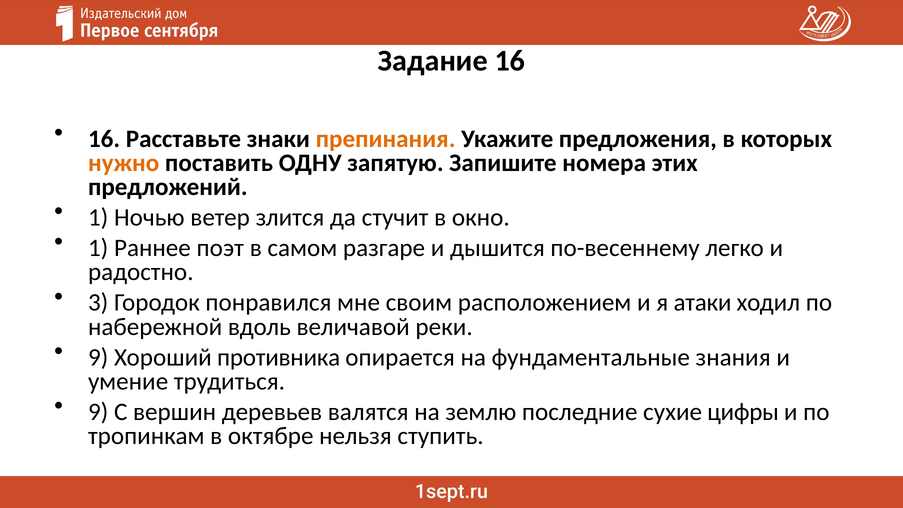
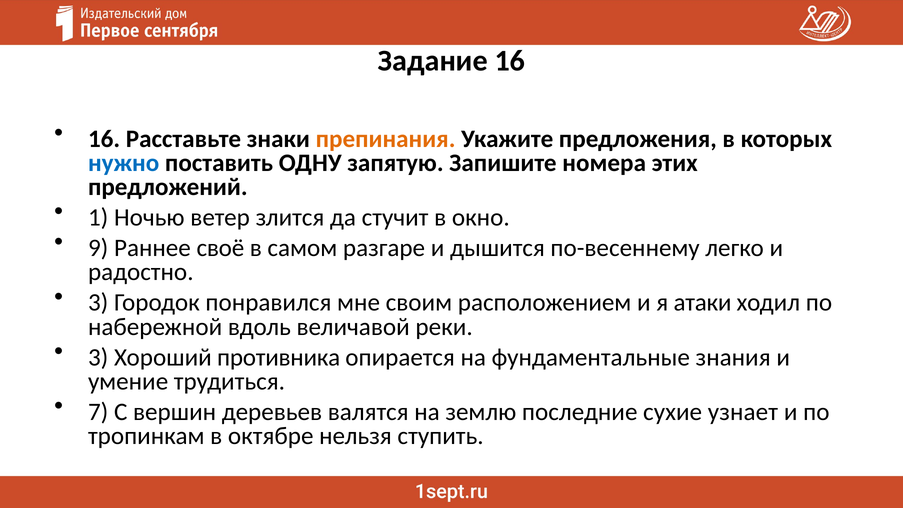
нужно colour: orange -> blue
1 at (98, 248): 1 -> 9
поэт: поэт -> своё
9 at (98, 357): 9 -> 3
9 at (98, 412): 9 -> 7
цифры: цифры -> узнает
